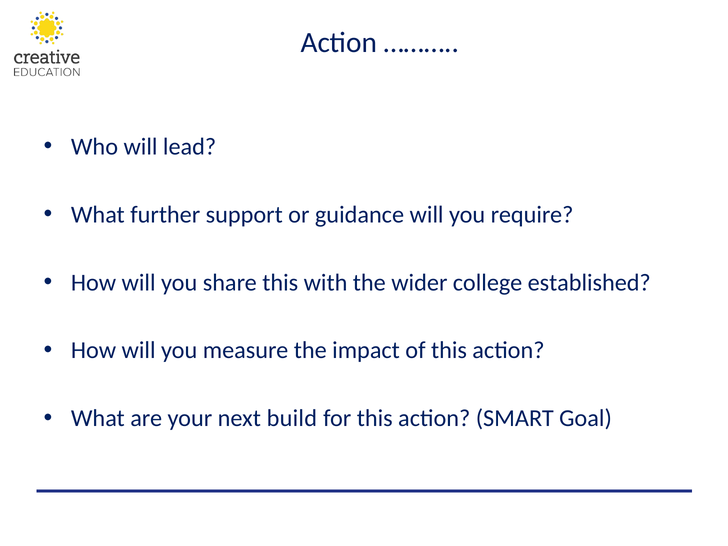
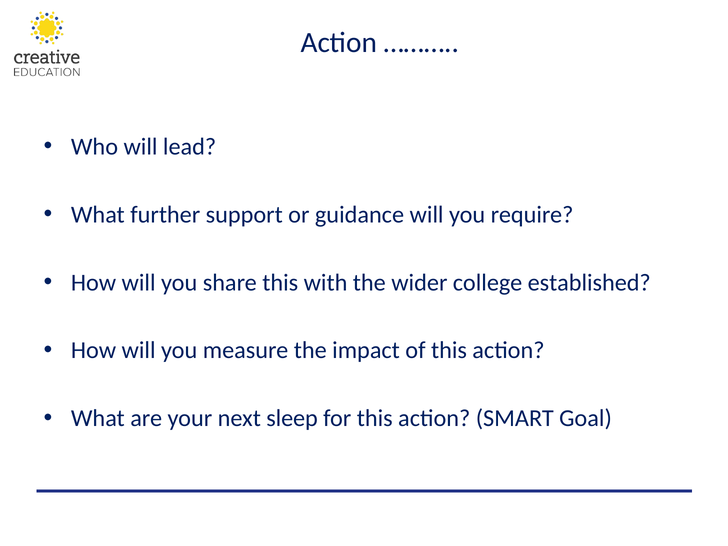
build: build -> sleep
